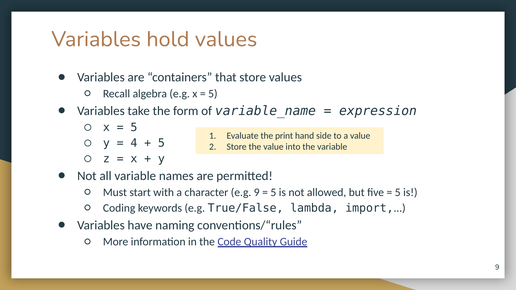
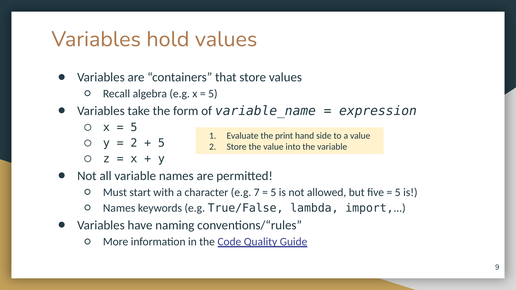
4 at (134, 143): 4 -> 2
e.g 9: 9 -> 7
Coding at (119, 208): Coding -> Names
